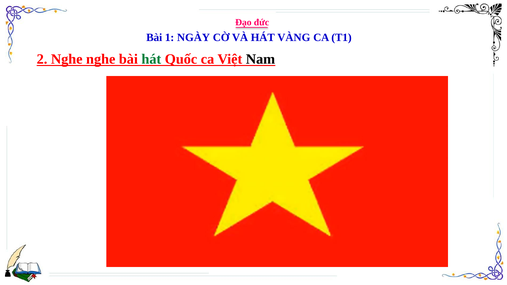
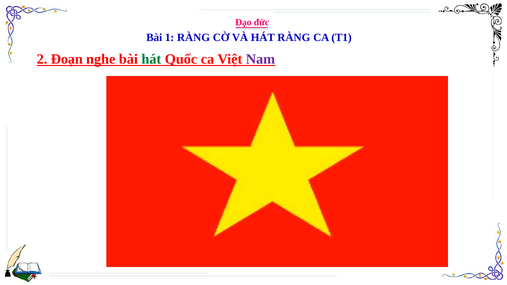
1 NGÀY: NGÀY -> RÀNG
HÁT VÀNG: VÀNG -> RÀNG
2 Nghe: Nghe -> Đoạn
Nam colour: black -> purple
